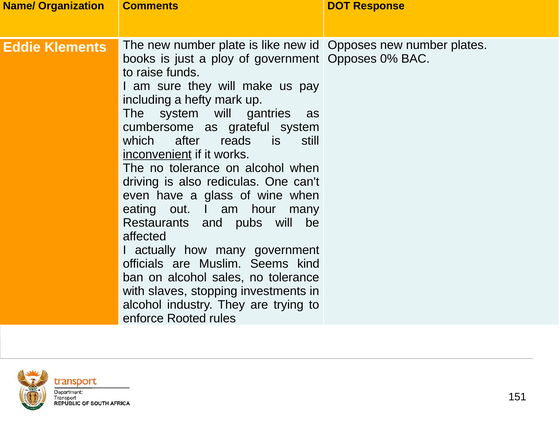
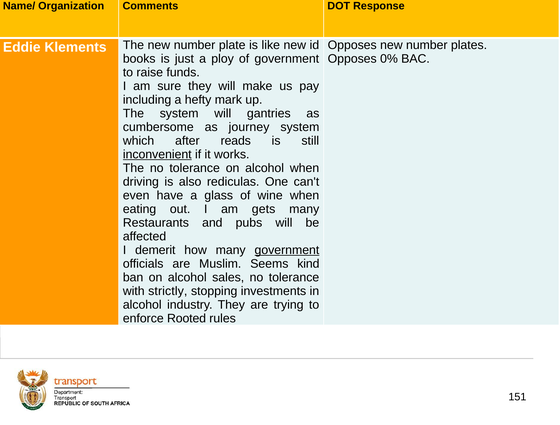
grateful: grateful -> journey
hour: hour -> gets
actually: actually -> demerit
government at (287, 250) underline: none -> present
slaves: slaves -> strictly
